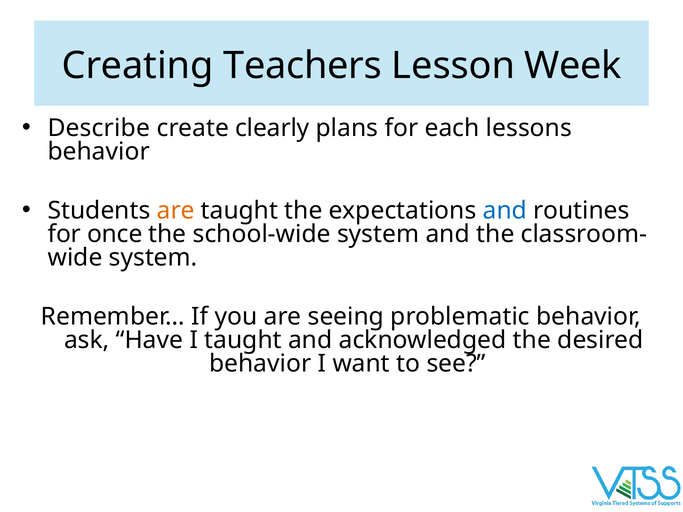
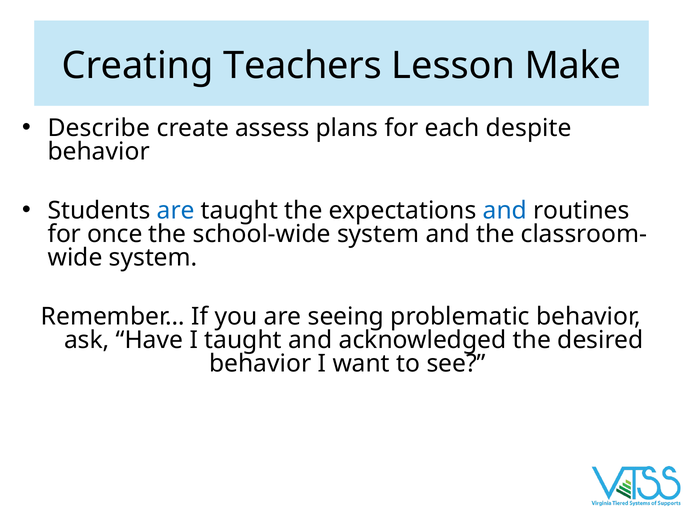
Week: Week -> Make
clearly: clearly -> assess
lessons: lessons -> despite
are at (176, 211) colour: orange -> blue
